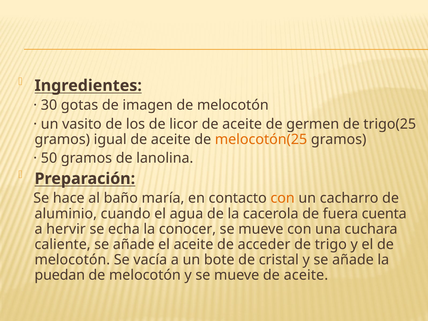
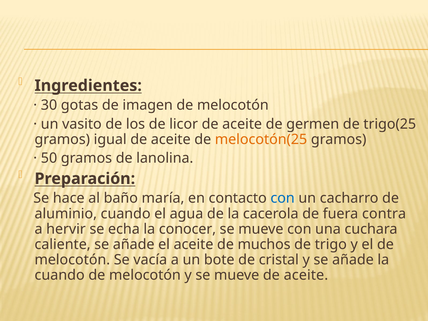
con at (283, 198) colour: orange -> blue
cuenta: cuenta -> contra
acceder: acceder -> muchos
puedan at (60, 275): puedan -> cuando
